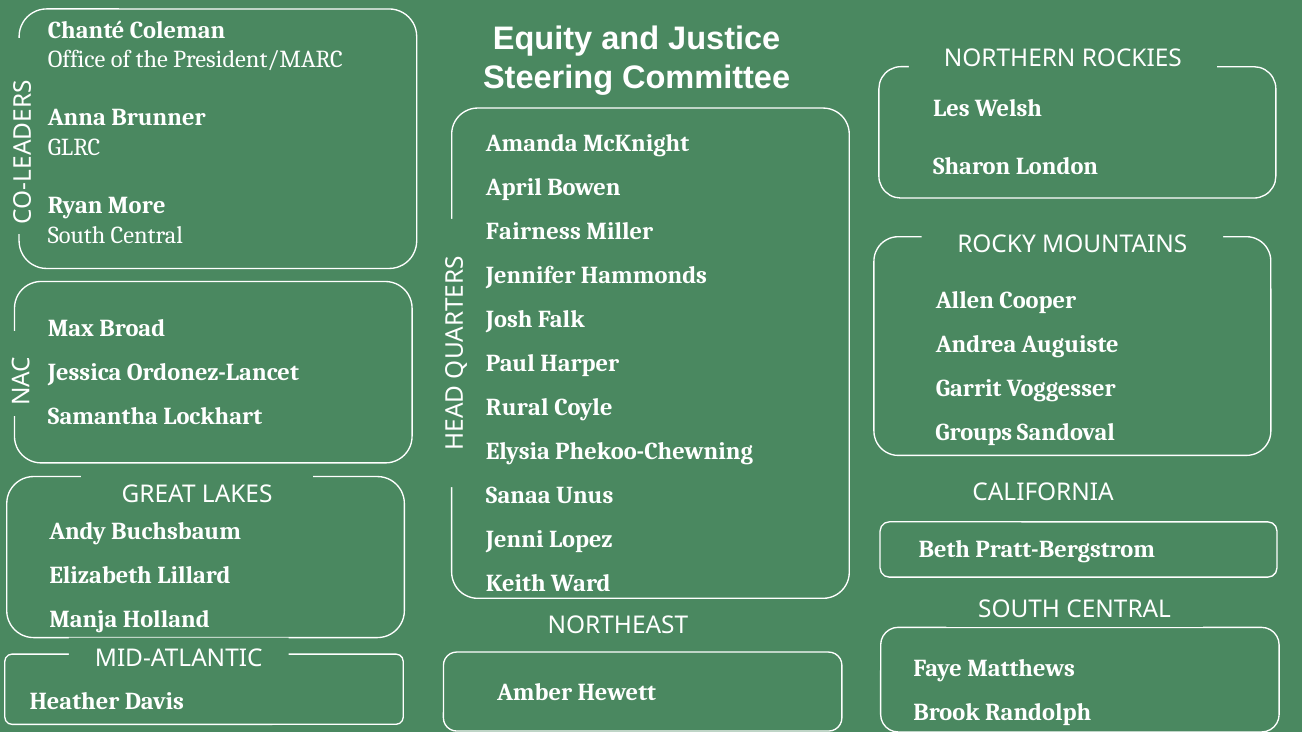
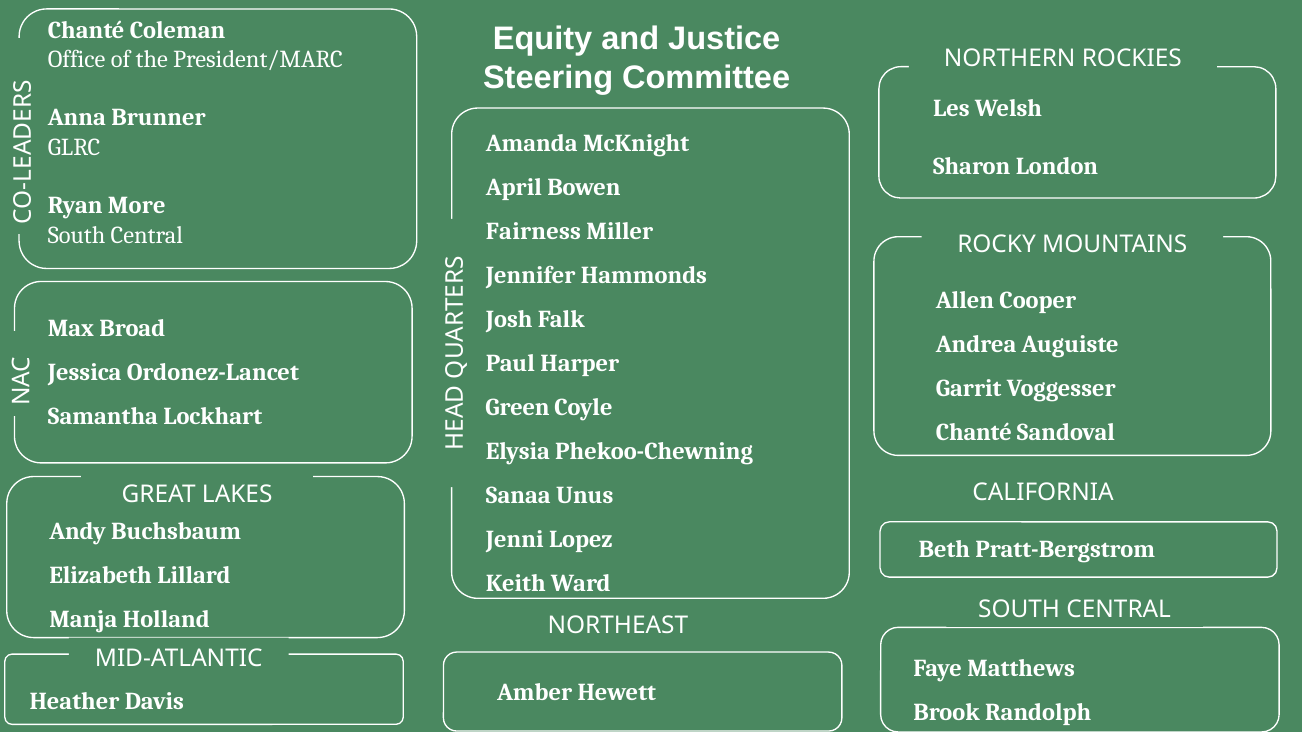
Rural: Rural -> Green
Groups at (974, 432): Groups -> Chanté
